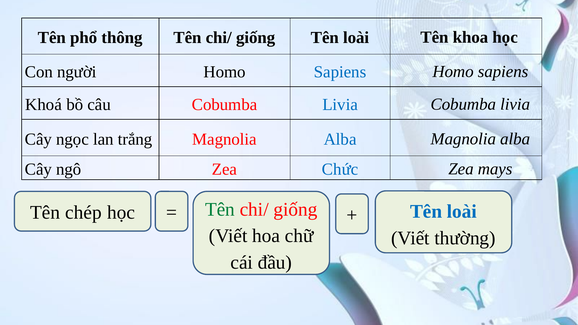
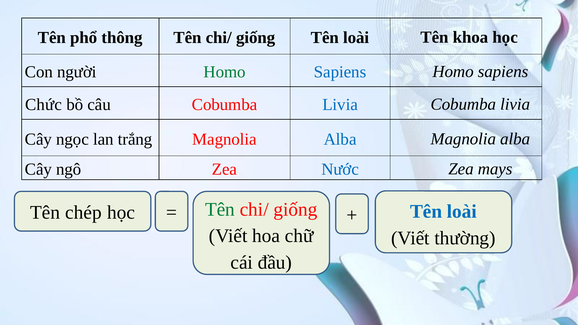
Homo at (225, 72) colour: black -> green
Khoá: Khoá -> Chức
Chức: Chức -> Nước
